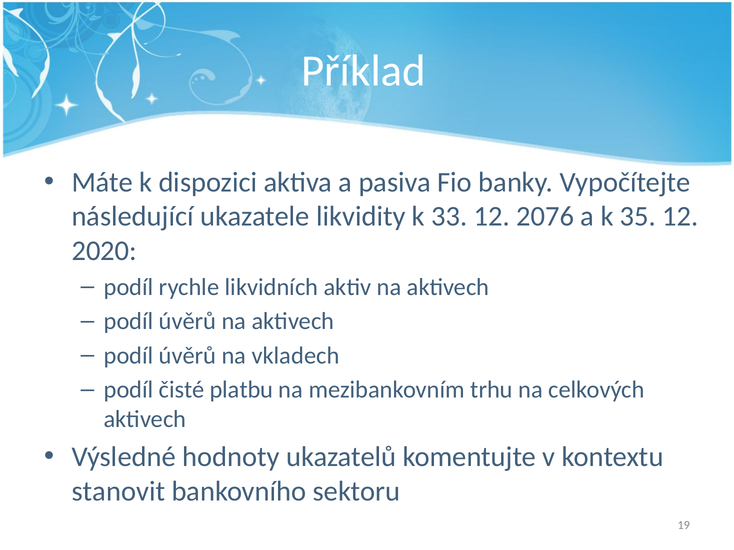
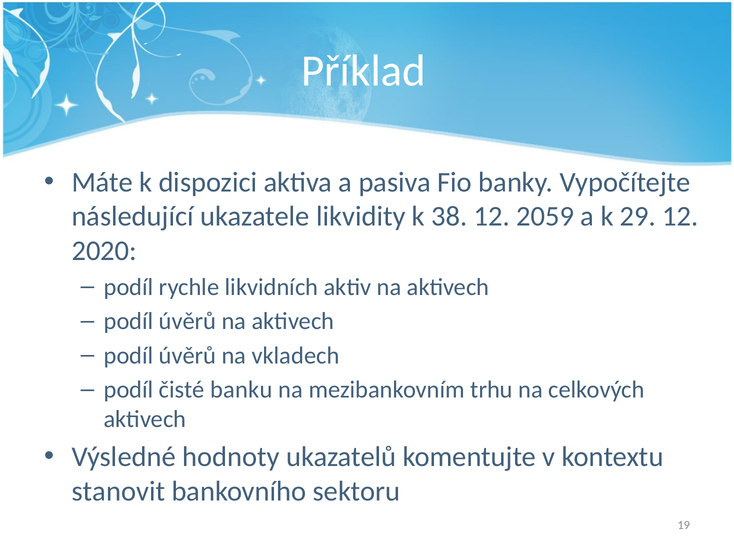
33: 33 -> 38
2076: 2076 -> 2059
35: 35 -> 29
platbu: platbu -> banku
